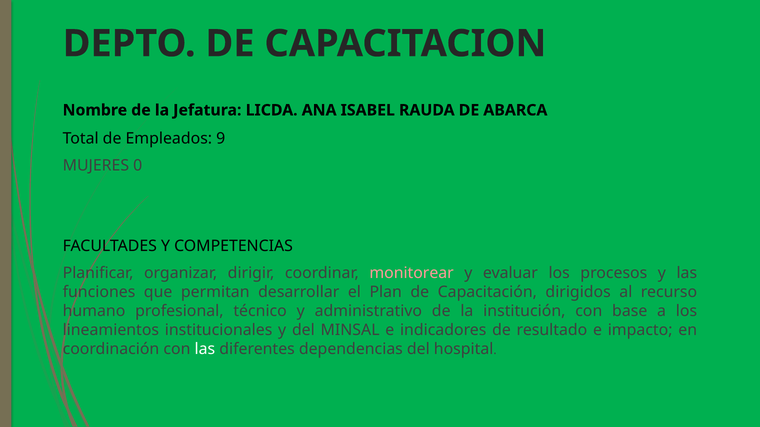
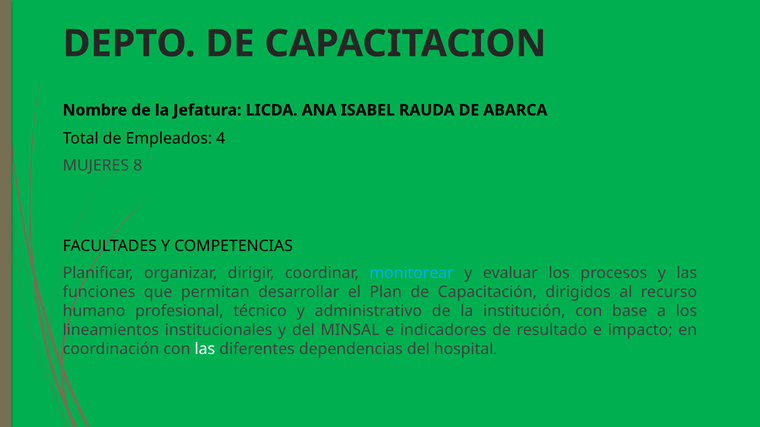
9: 9 -> 4
0: 0 -> 8
monitorear colour: pink -> light blue
